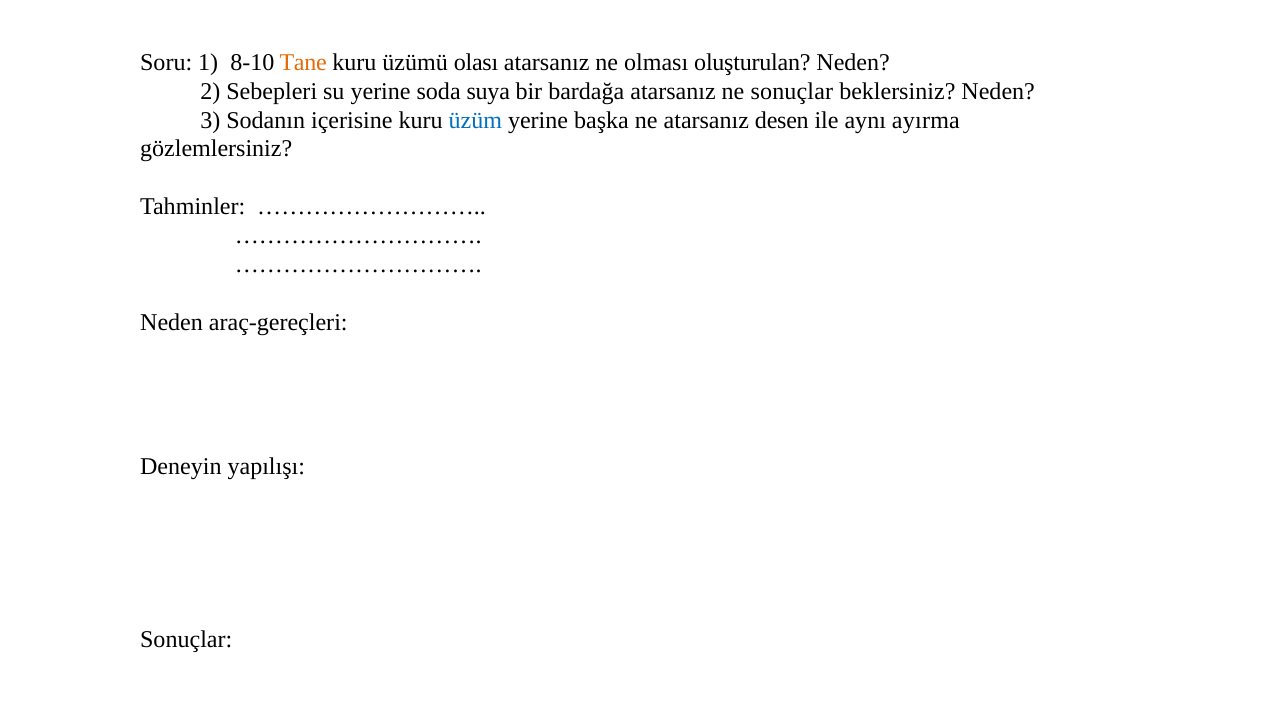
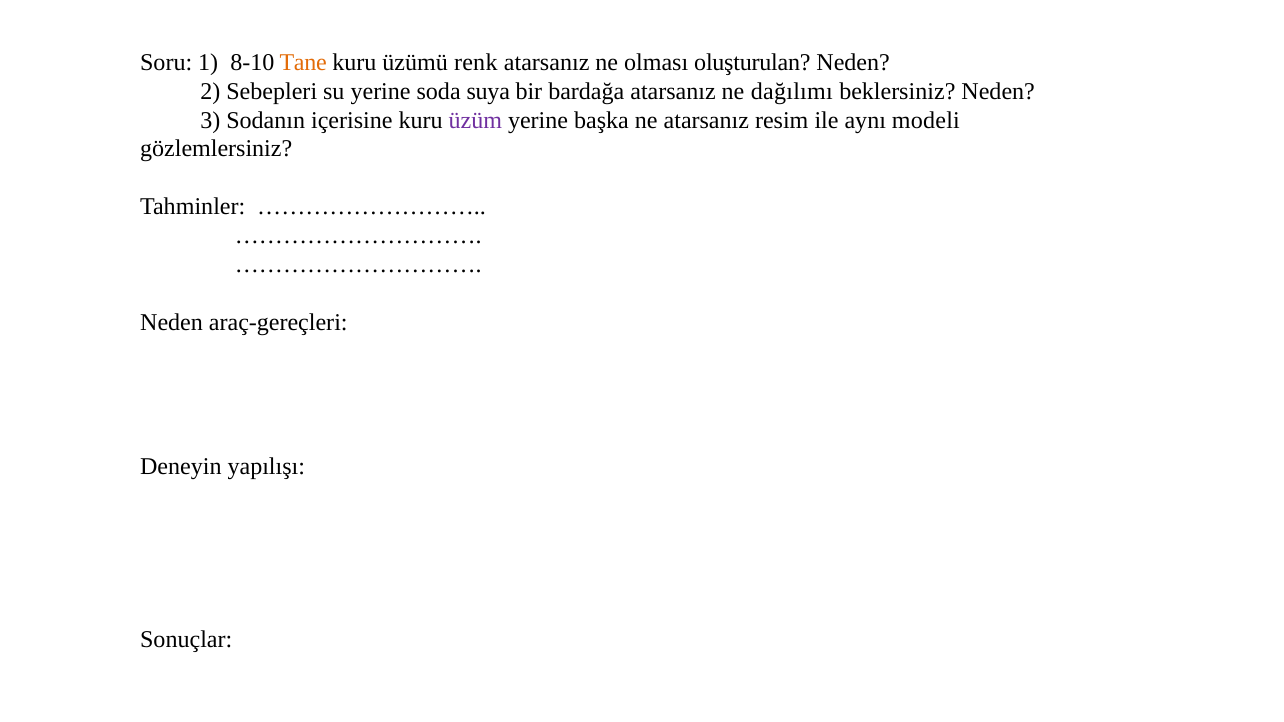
olası: olası -> renk
ne sonuçlar: sonuçlar -> dağılımı
üzüm colour: blue -> purple
desen: desen -> resim
ayırma: ayırma -> modeli
